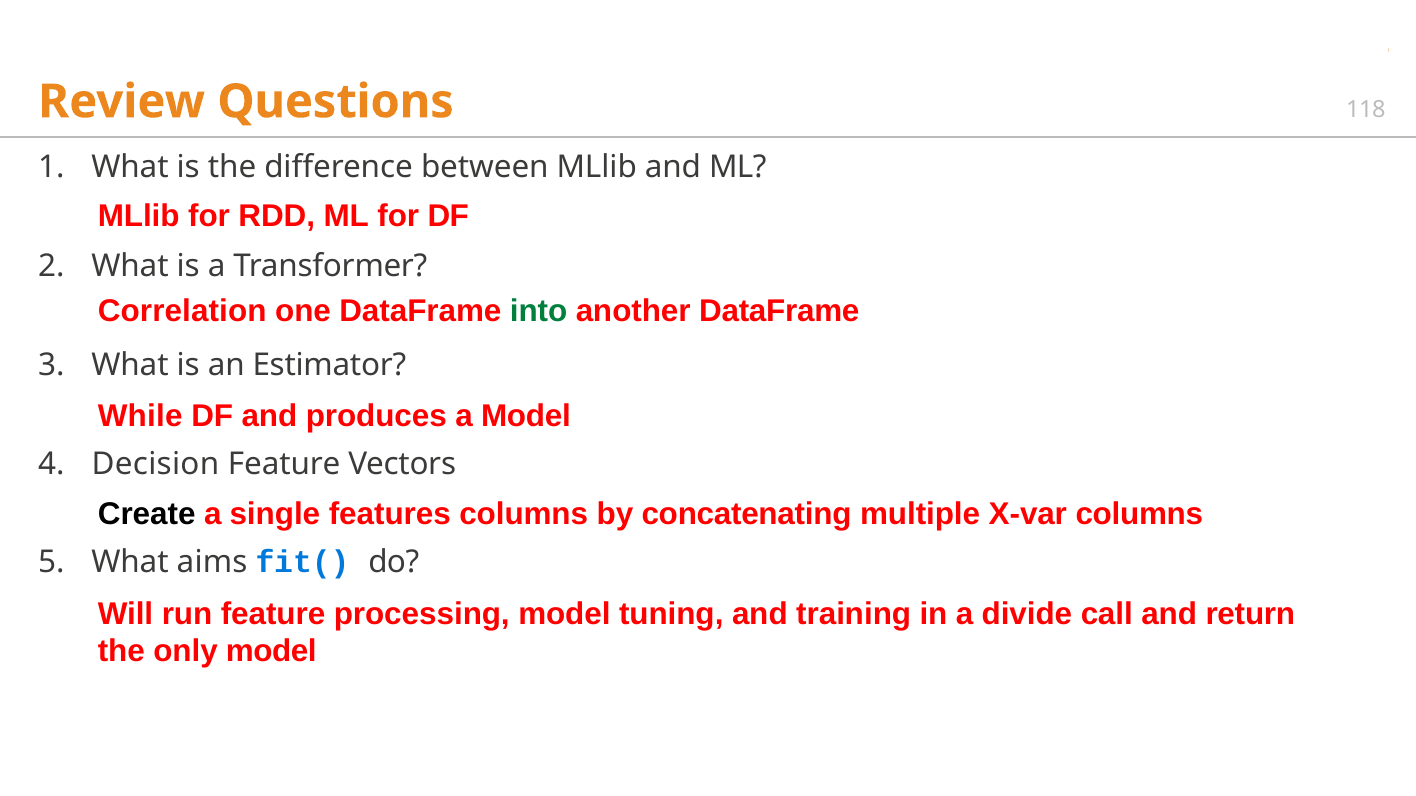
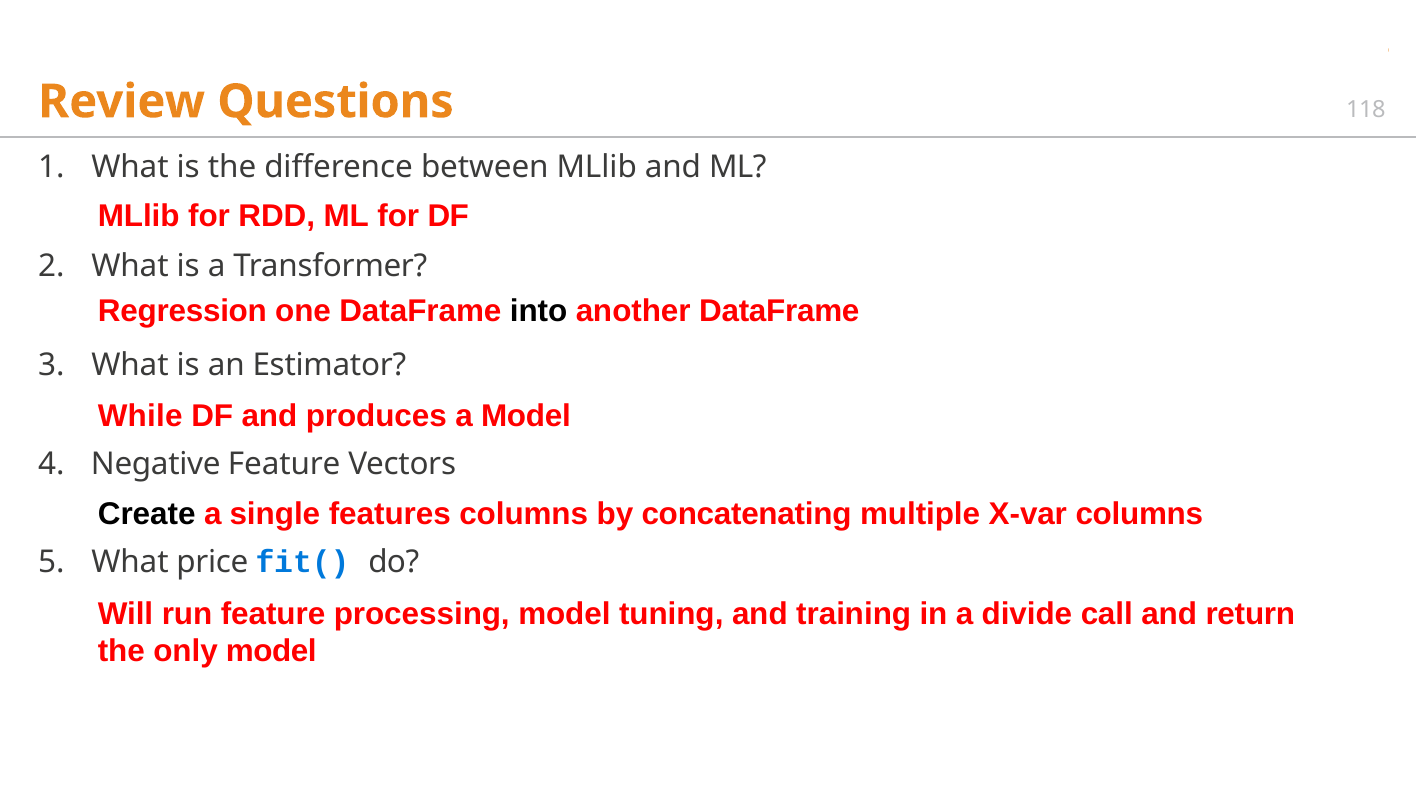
Correlation: Correlation -> Regression
into colour: green -> black
Decision: Decision -> Negative
aims: aims -> price
